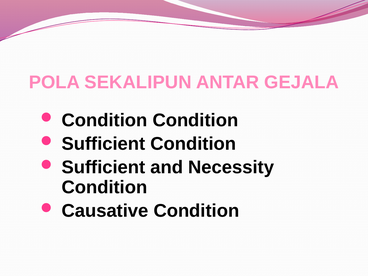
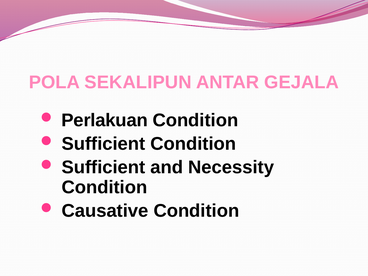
Condition at (104, 120): Condition -> Perlakuan
